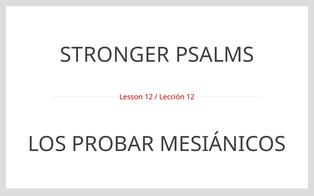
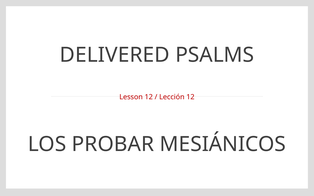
STRONGER: STRONGER -> DELIVERED
